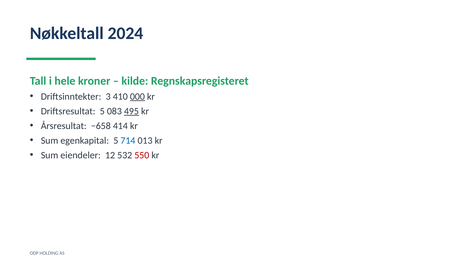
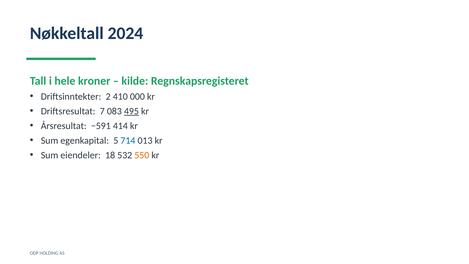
3: 3 -> 2
000 underline: present -> none
Driftsresultat 5: 5 -> 7
−658: −658 -> −591
12: 12 -> 18
550 colour: red -> orange
